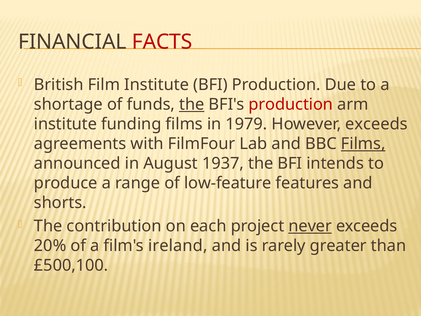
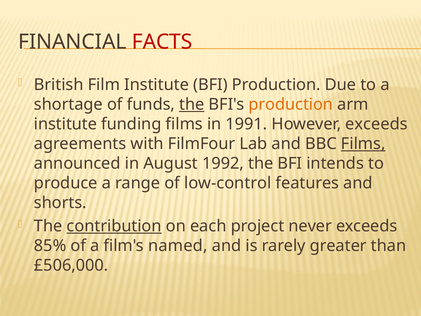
production at (291, 104) colour: red -> orange
1979: 1979 -> 1991
1937: 1937 -> 1992
low-feature: low-feature -> low-control
contribution underline: none -> present
never underline: present -> none
20%: 20% -> 85%
ireland: ireland -> named
£500,100: £500,100 -> £506,000
